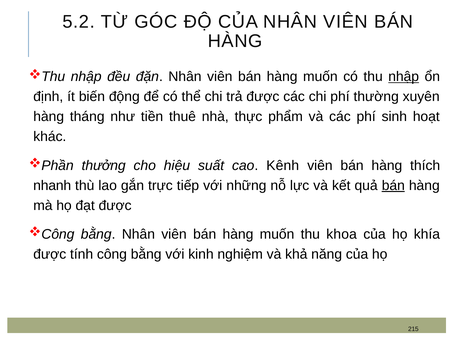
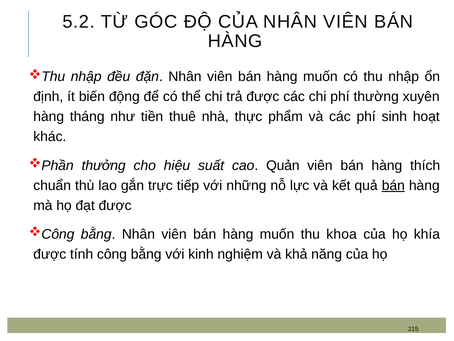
nhập at (404, 77) underline: present -> none
Kênh: Kênh -> Quản
nhanh: nhanh -> chuẩn
